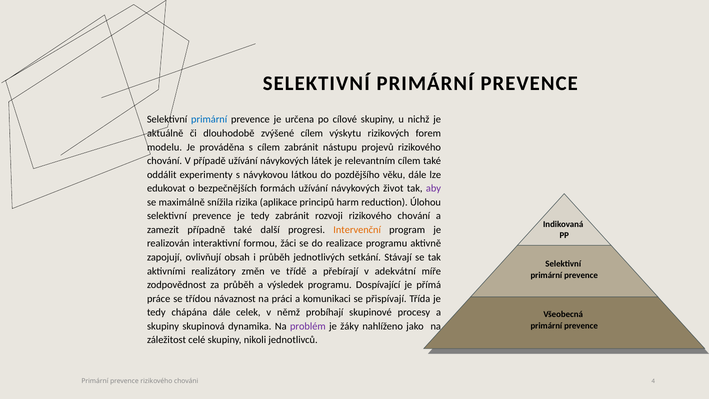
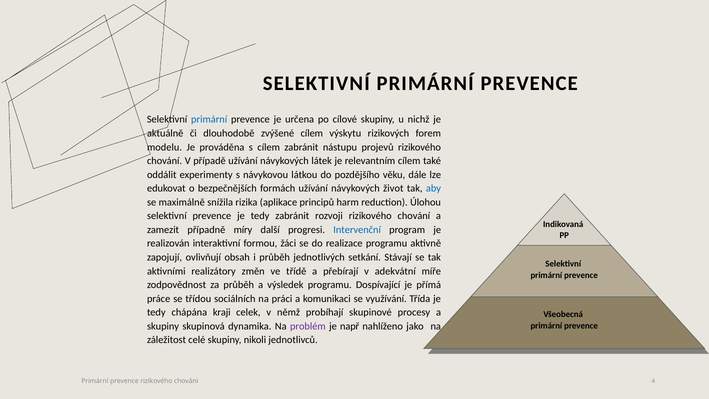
aby colour: purple -> blue
případně také: také -> míry
Intervenční colour: orange -> blue
návaznost: návaznost -> sociálních
přispívají: přispívají -> využívání
chápána dále: dále -> kraji
žáky: žáky -> např
